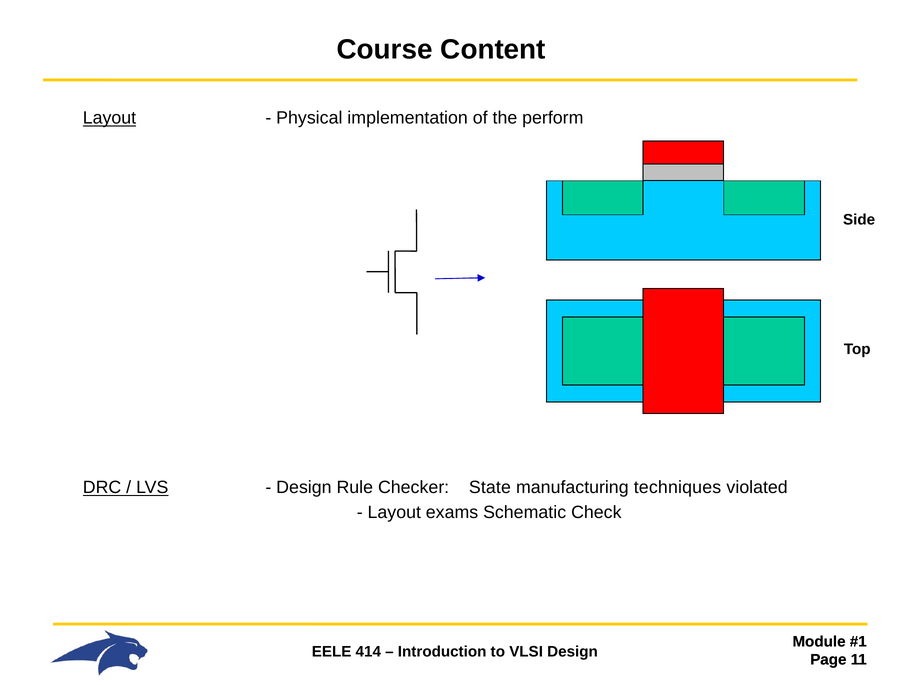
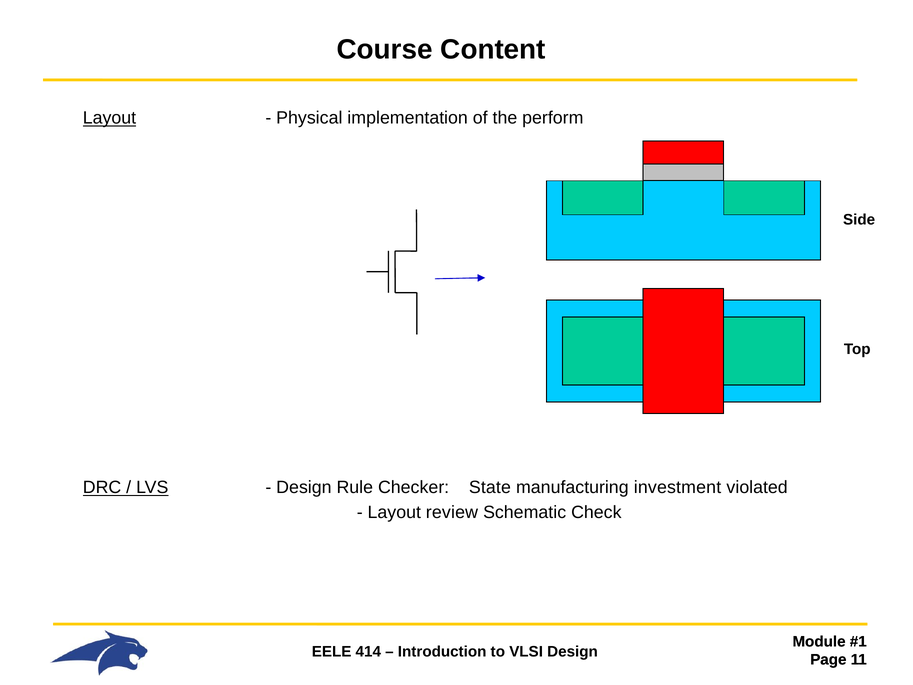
techniques: techniques -> investment
exams: exams -> review
